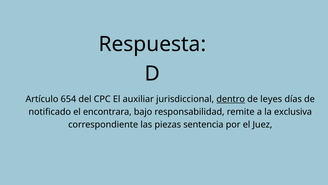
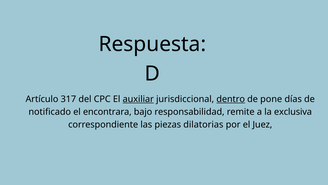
654: 654 -> 317
auxiliar underline: none -> present
leyes: leyes -> pone
sentencia: sentencia -> dilatorias
